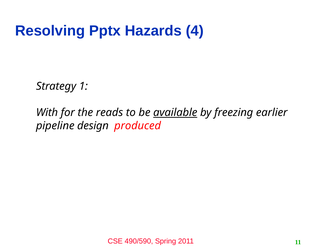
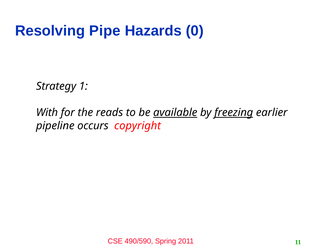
Pptx: Pptx -> Pipe
4: 4 -> 0
freezing underline: none -> present
design: design -> occurs
produced: produced -> copyright
